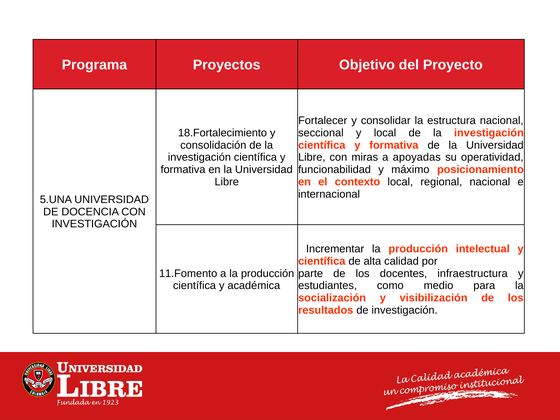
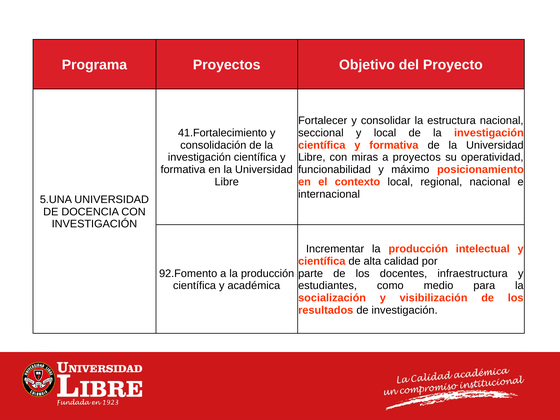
18.Fortalecimiento: 18.Fortalecimiento -> 41.Fortalecimiento
a apoyadas: apoyadas -> proyectos
11.Fomento: 11.Fomento -> 92.Fomento
